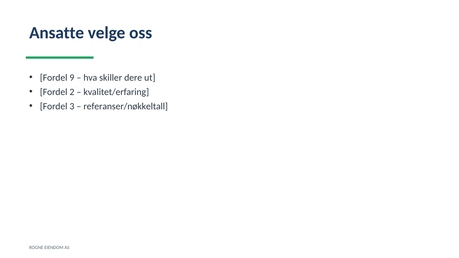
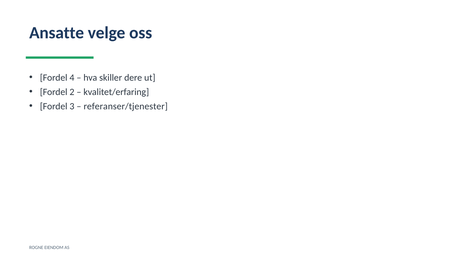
9: 9 -> 4
referanser/nøkkeltall: referanser/nøkkeltall -> referanser/tjenester
